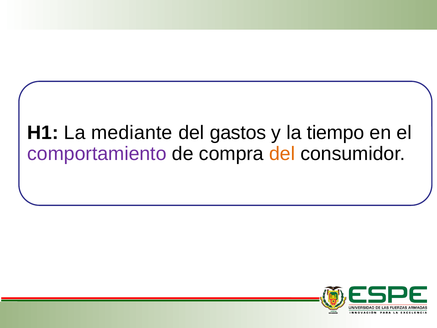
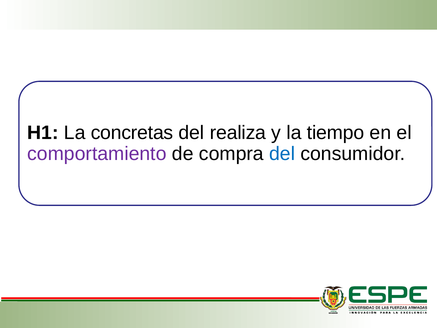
mediante: mediante -> concretas
gastos: gastos -> realiza
del at (282, 154) colour: orange -> blue
